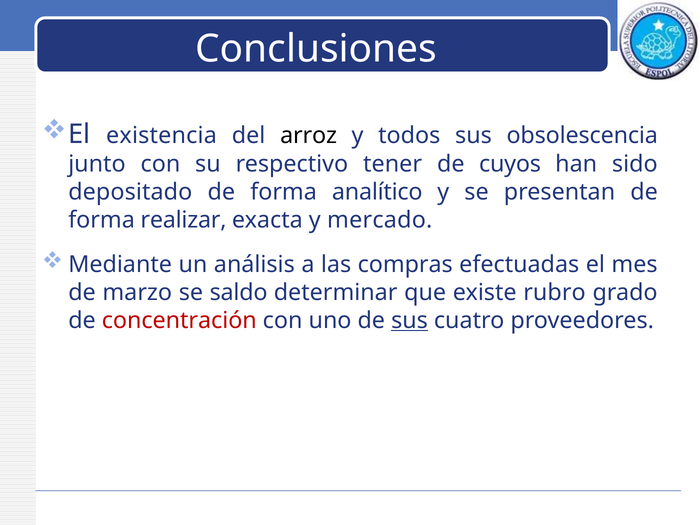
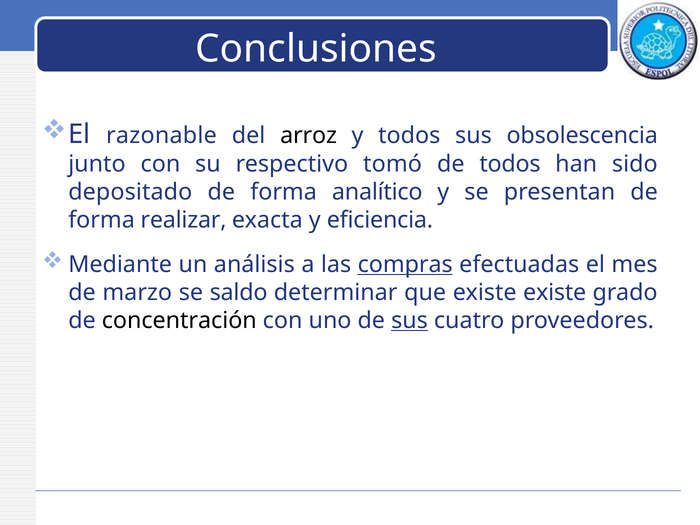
existencia: existencia -> razonable
tener: tener -> tomó
de cuyos: cuyos -> todos
mercado: mercado -> eficiencia
compras underline: none -> present
existe rubro: rubro -> existe
concentración colour: red -> black
